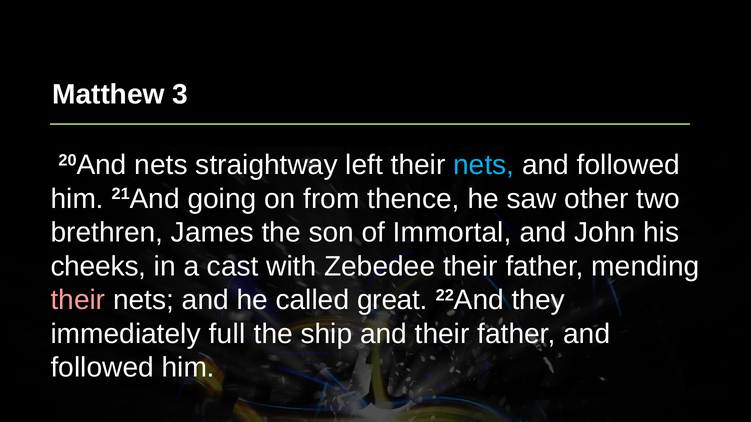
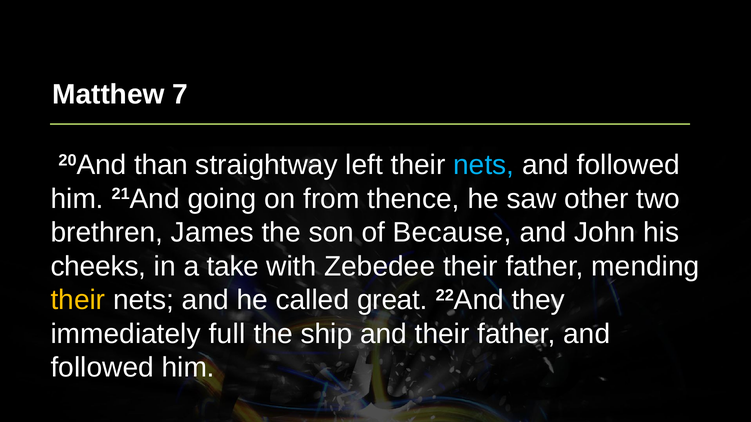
3: 3 -> 7
20And nets: nets -> than
Immortal: Immortal -> Because
cast: cast -> take
their at (78, 300) colour: pink -> yellow
